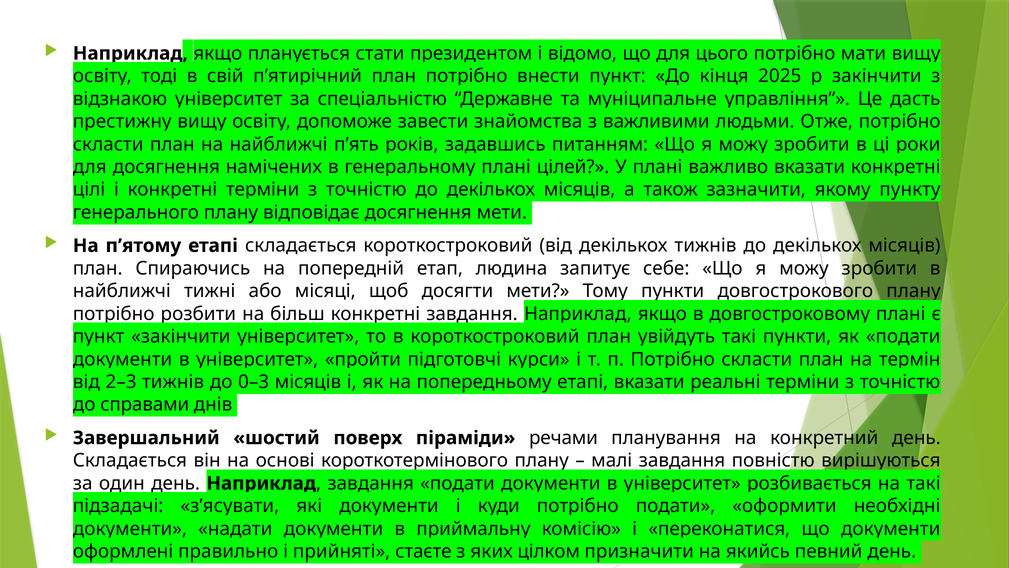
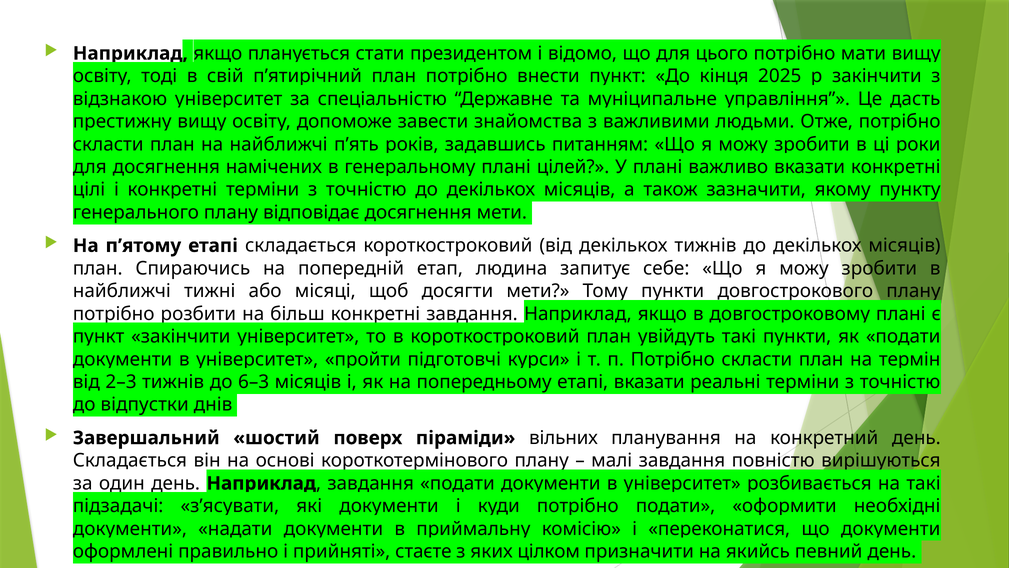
0–3: 0–3 -> 6–3
справами: справами -> відпустки
речами: речами -> вільних
